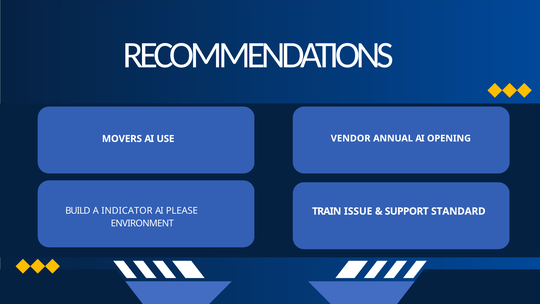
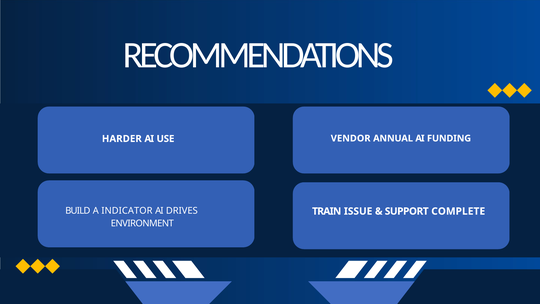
MOVERS: MOVERS -> HARDER
OPENING: OPENING -> FUNDING
PLEASE: PLEASE -> DRIVES
STANDARD: STANDARD -> COMPLETE
